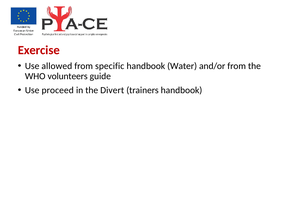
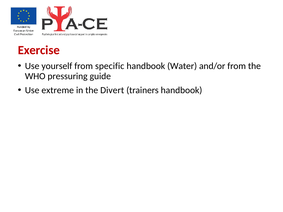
allowed: allowed -> yourself
volunteers: volunteers -> pressuring
proceed: proceed -> extreme
